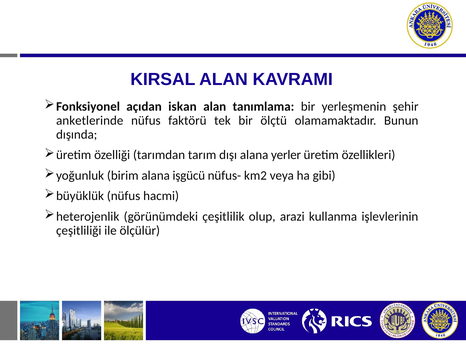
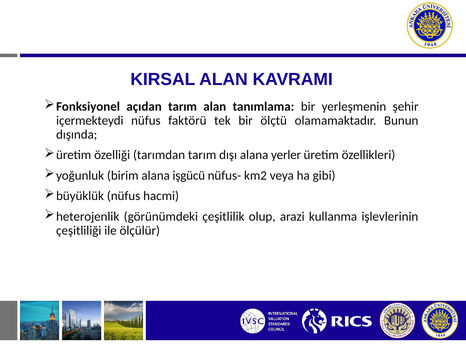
açıdan iskan: iskan -> tarım
anketlerinde: anketlerinde -> içermekteydi
